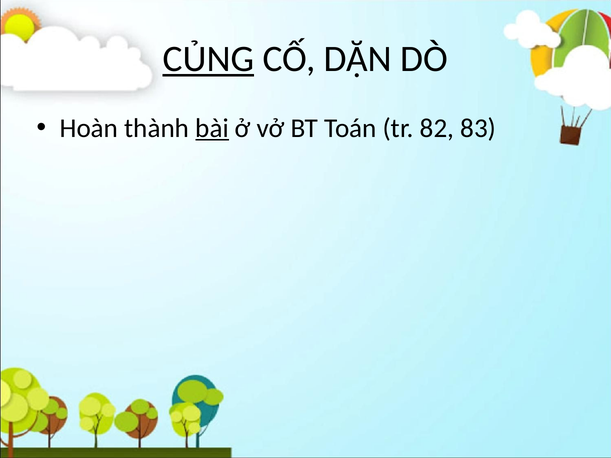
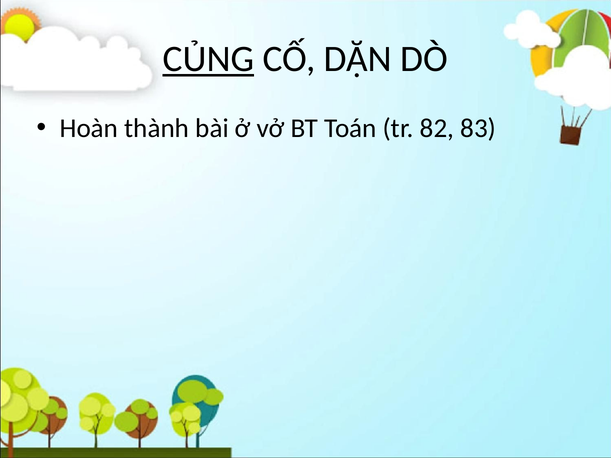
bài underline: present -> none
